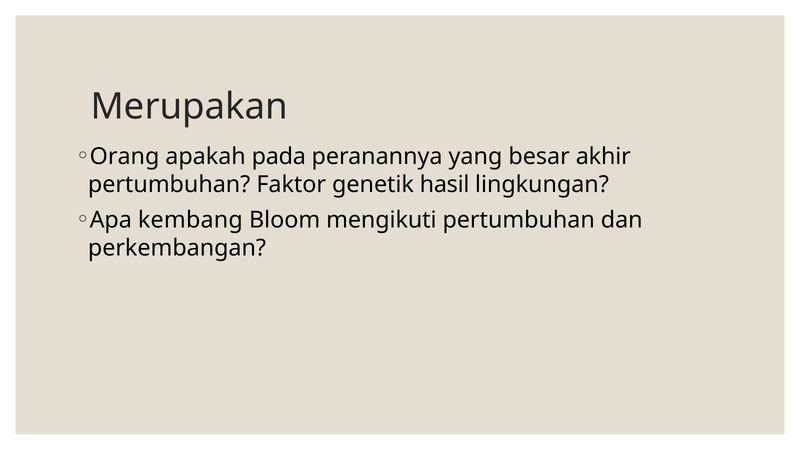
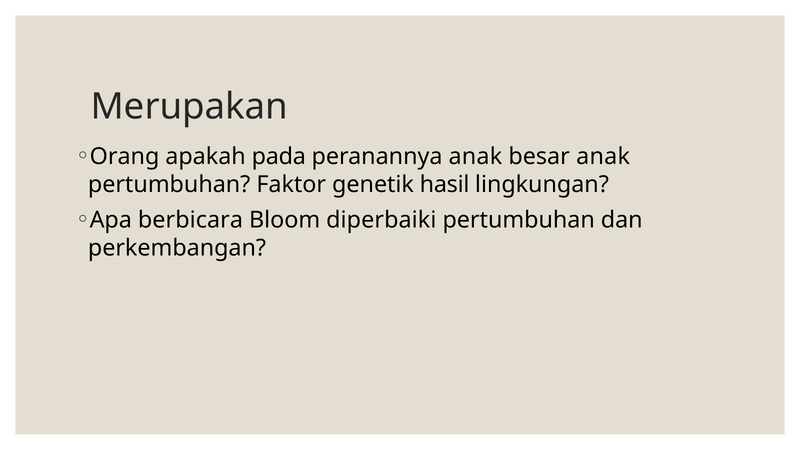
peranannya yang: yang -> anak
besar akhir: akhir -> anak
kembang: kembang -> berbicara
mengikuti: mengikuti -> diperbaiki
